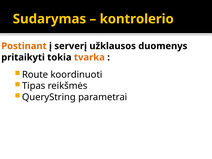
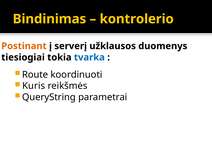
Sudarymas: Sudarymas -> Bindinimas
pritaikyti: pritaikyti -> tiesiogiai
tvarka colour: orange -> blue
Tipas: Tipas -> Kuris
